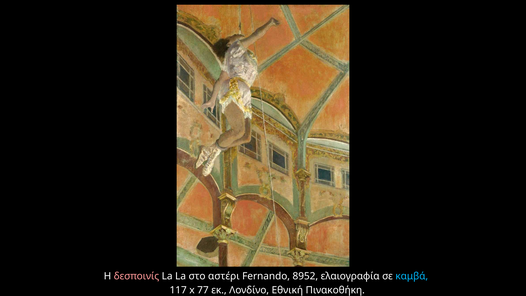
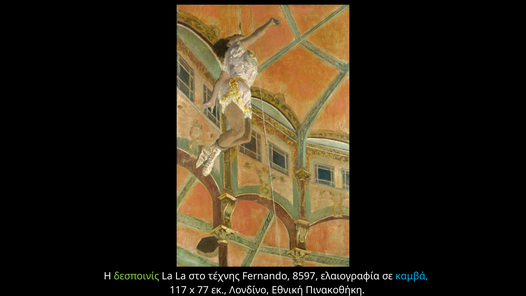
δεσποινίς colour: pink -> light green
αστέρι: αστέρι -> τέχνης
8952: 8952 -> 8597
